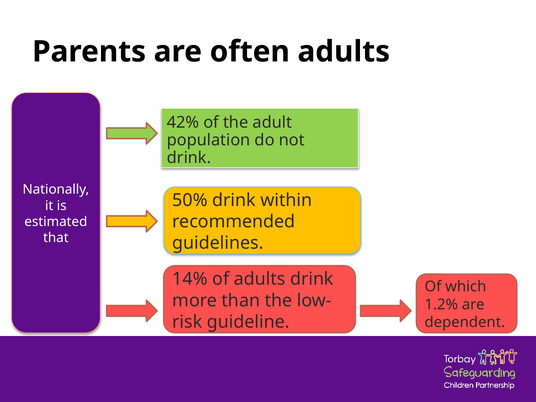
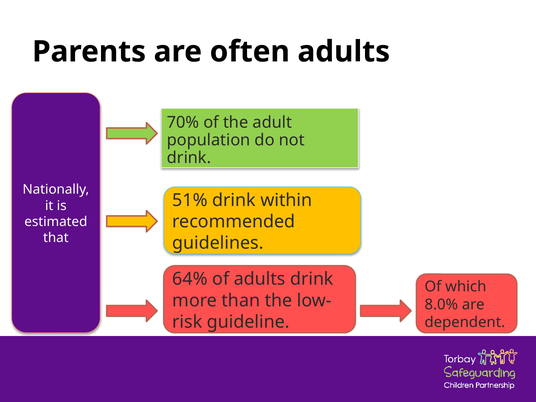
42%: 42% -> 70%
50%: 50% -> 51%
14%: 14% -> 64%
1.2%: 1.2% -> 8.0%
